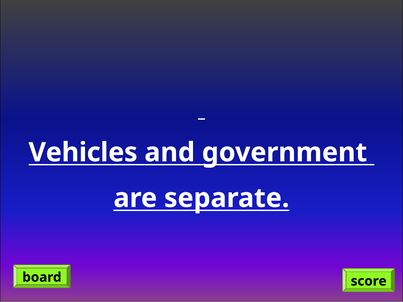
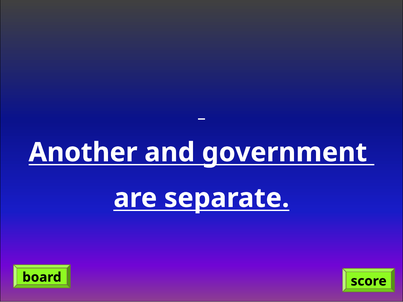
Vehicles: Vehicles -> Another
